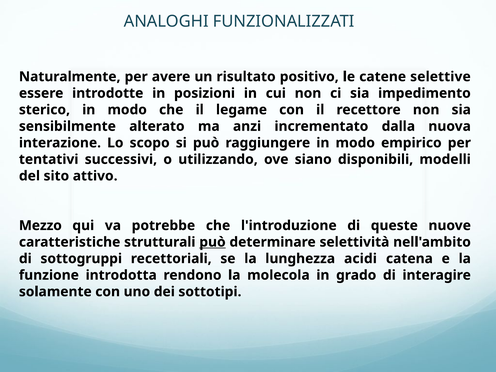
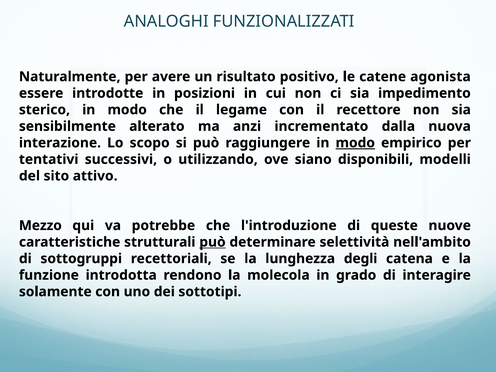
selettive: selettive -> agonista
modo at (355, 143) underline: none -> present
acidi: acidi -> degli
